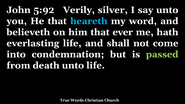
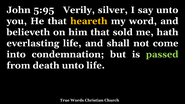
5:92: 5:92 -> 5:95
heareth colour: light blue -> yellow
ever: ever -> sold
